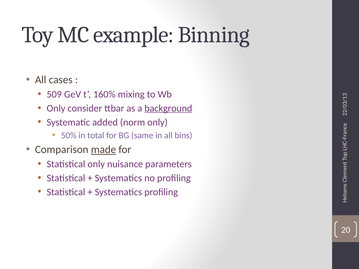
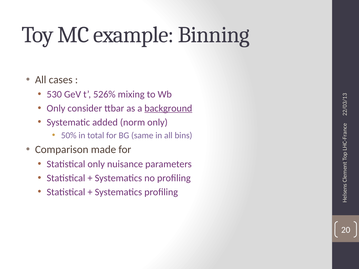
509: 509 -> 530
160%: 160% -> 526%
made underline: present -> none
